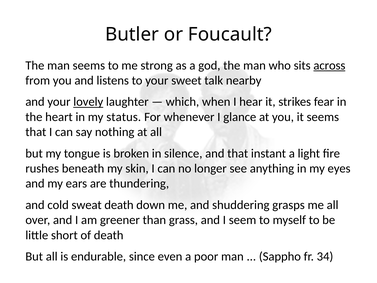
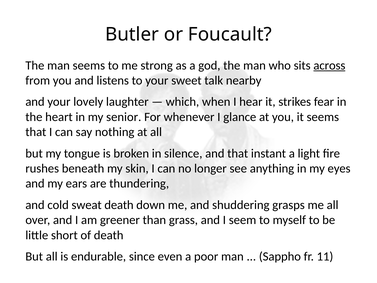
lovely underline: present -> none
status: status -> senior
34: 34 -> 11
